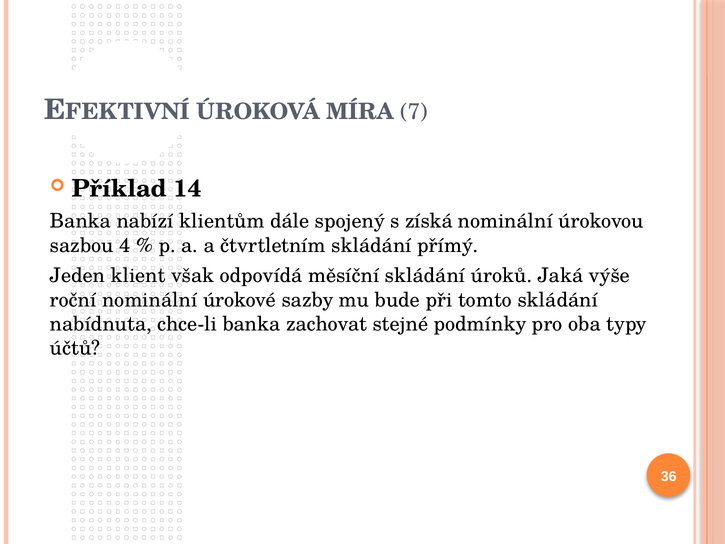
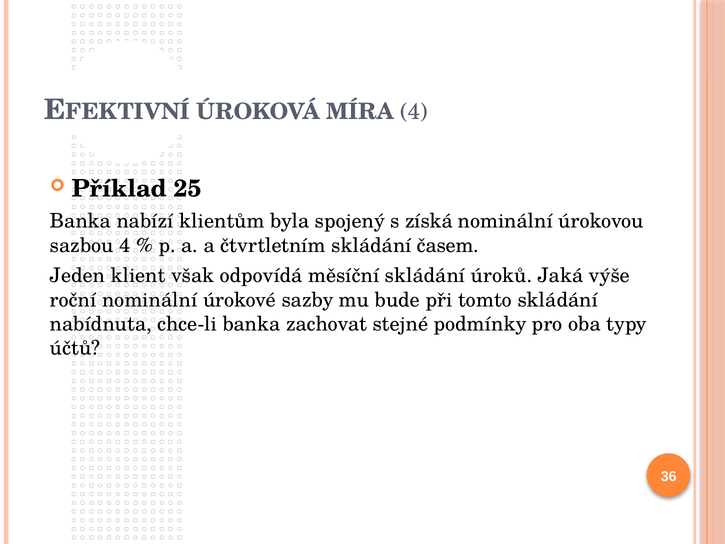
MÍRA 7: 7 -> 4
14: 14 -> 25
dále: dále -> byla
přímý: přímý -> časem
